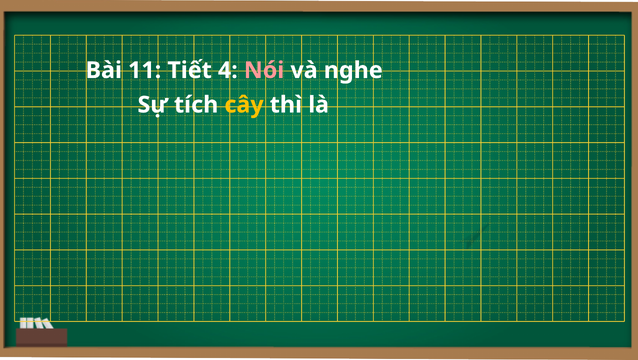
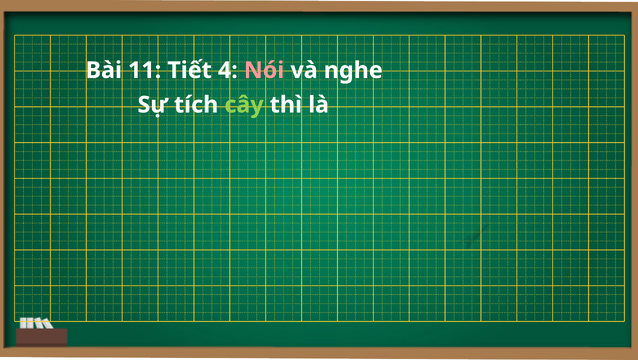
cây colour: yellow -> light green
